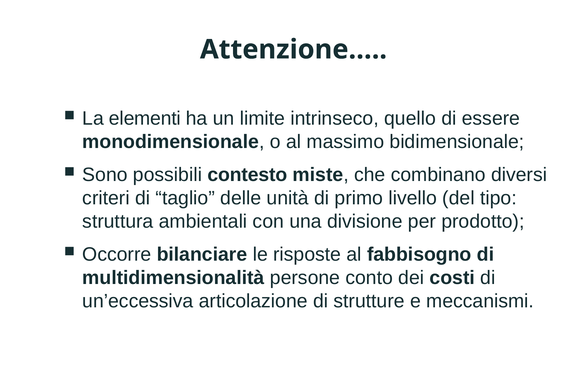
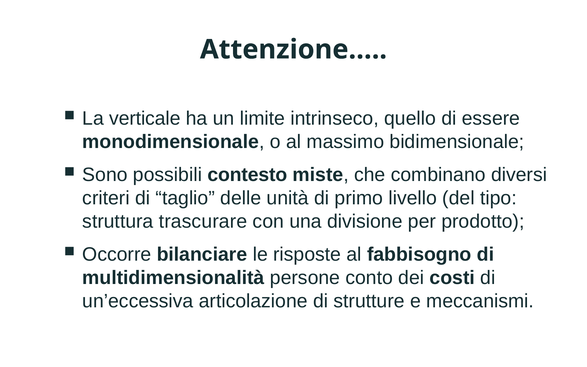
elementi: elementi -> verticale
ambientali: ambientali -> trascurare
